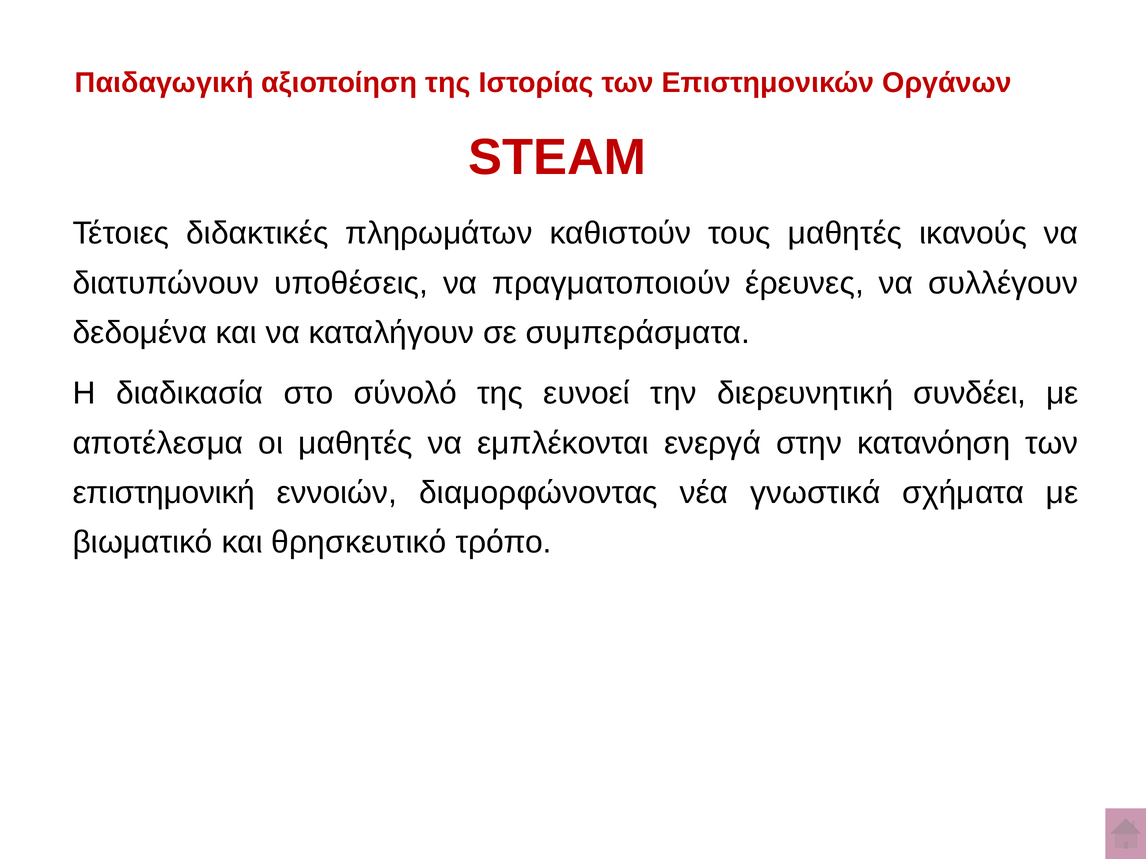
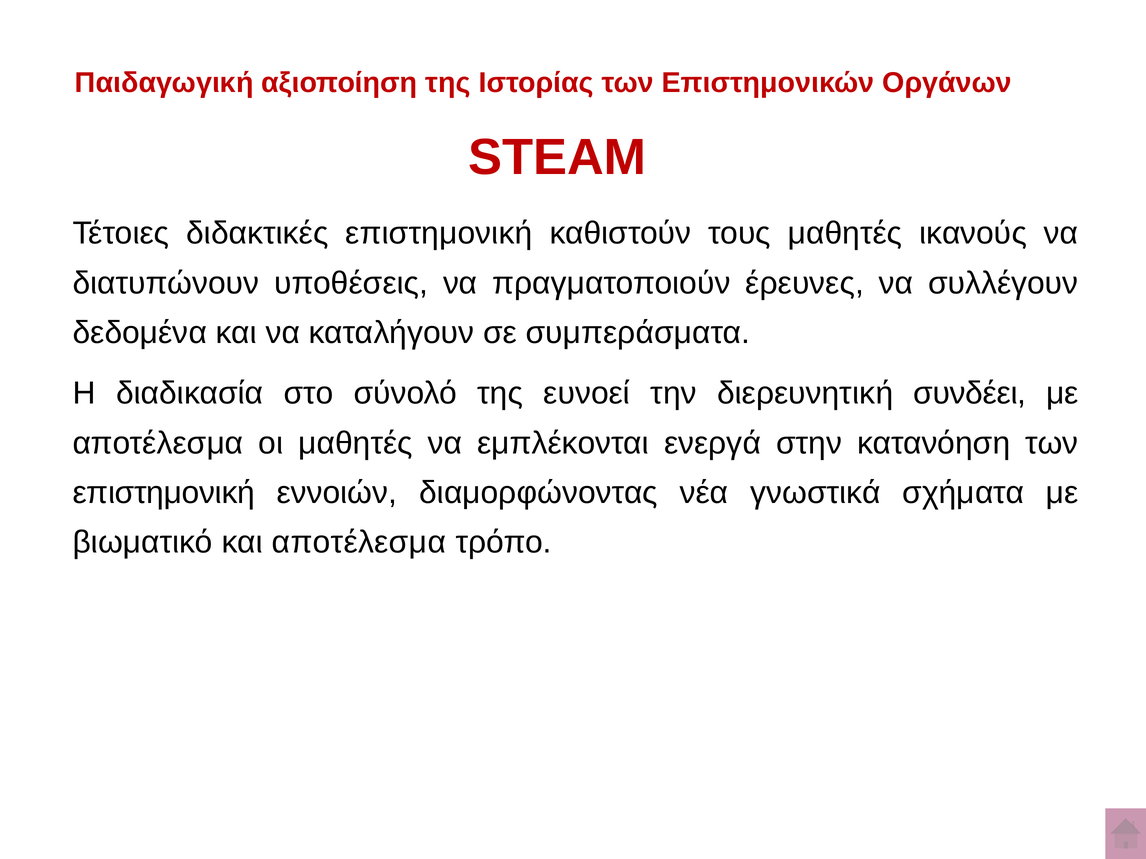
διδακτικές πληρωμάτων: πληρωμάτων -> επιστημονική
και θρησκευτικό: θρησκευτικό -> αποτέλεσμα
